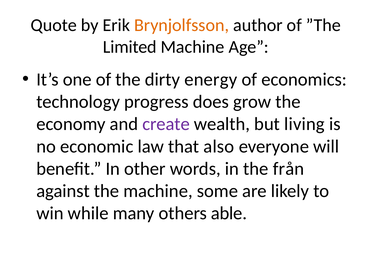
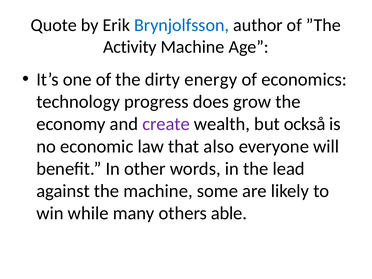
Brynjolfsson colour: orange -> blue
Limited: Limited -> Activity
living: living -> också
från: från -> lead
